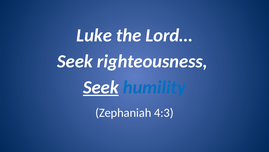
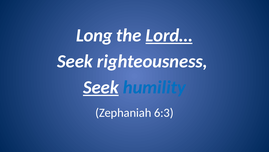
Luke: Luke -> Long
Lord… underline: none -> present
4:3: 4:3 -> 6:3
